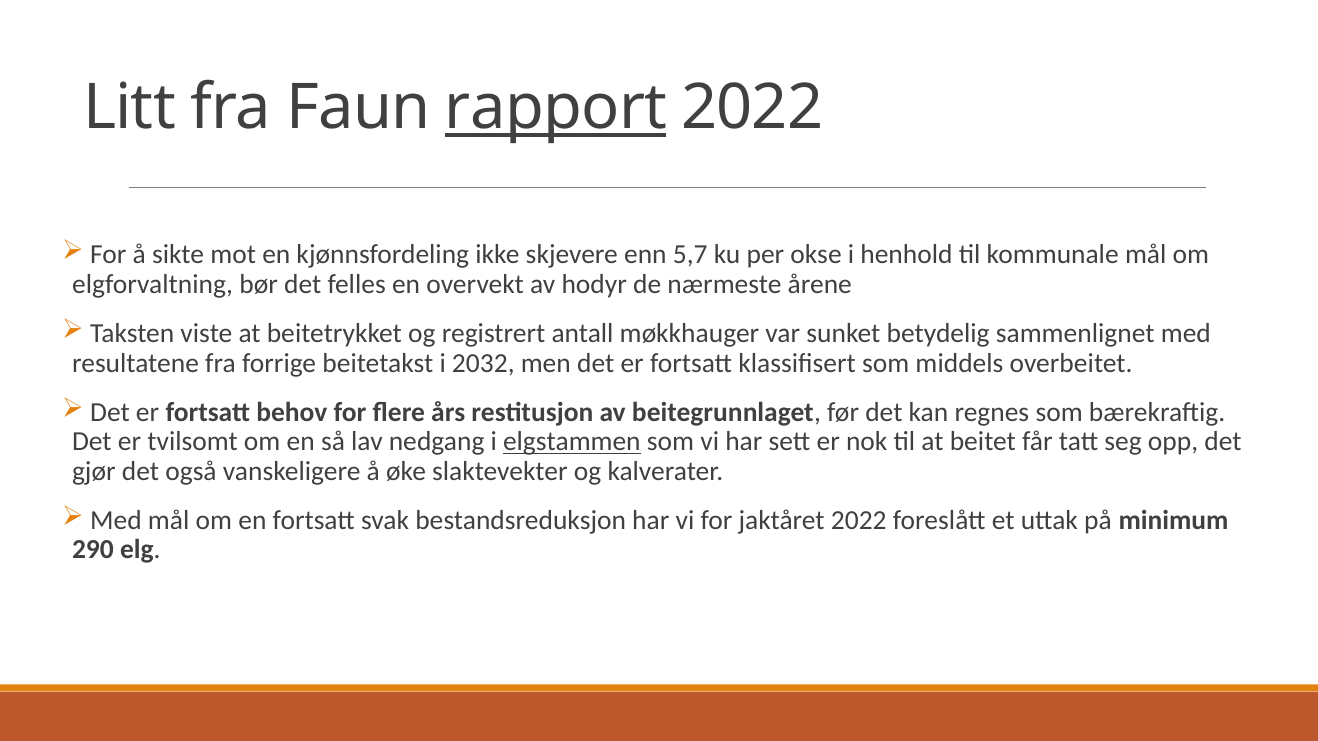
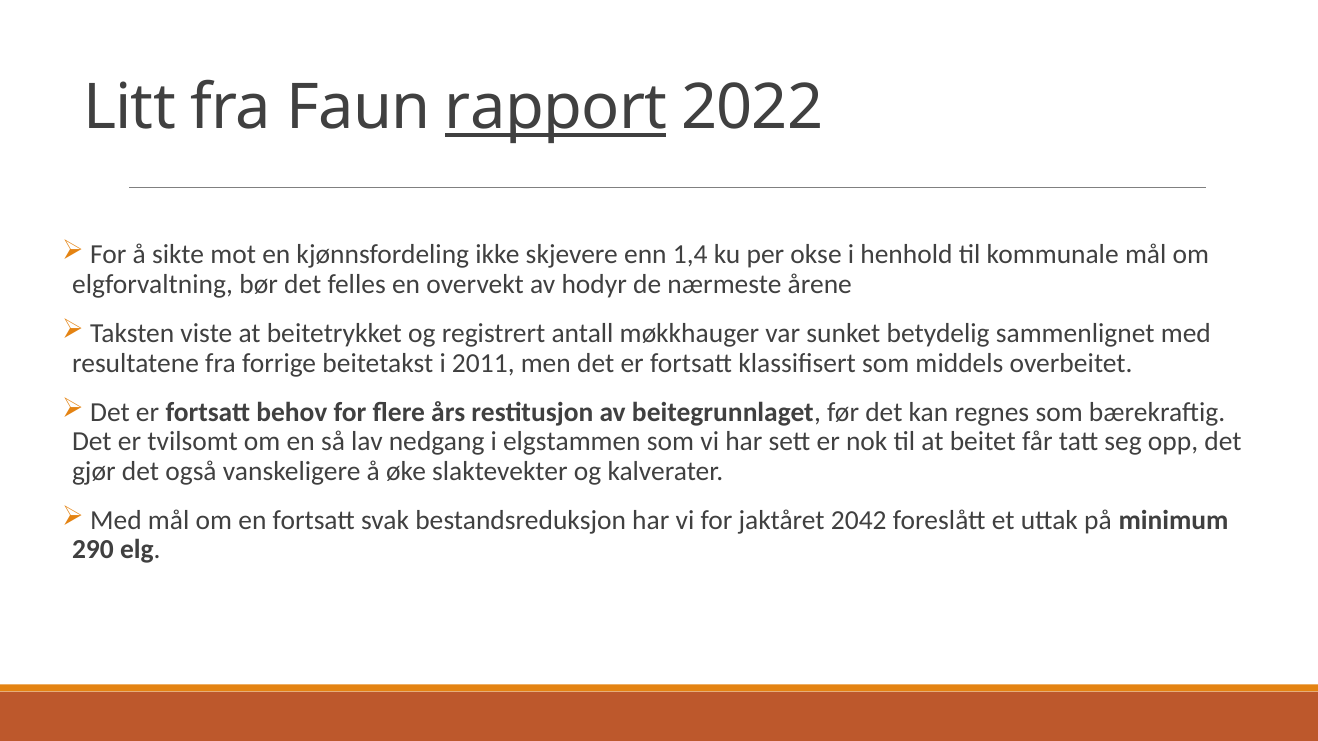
5,7: 5,7 -> 1,4
2032: 2032 -> 2011
elgstammen underline: present -> none
jaktåret 2022: 2022 -> 2042
